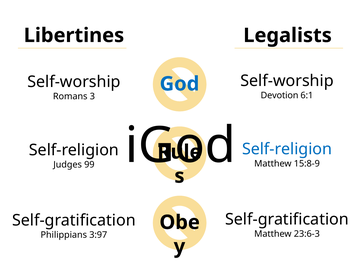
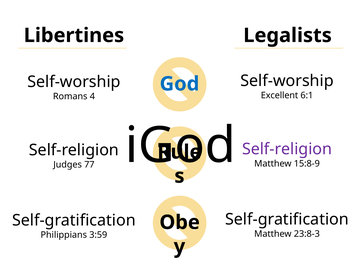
Devotion: Devotion -> Excellent
3: 3 -> 4
Self-religion at (287, 149) colour: blue -> purple
99: 99 -> 77
23:6-3: 23:6-3 -> 23:8-3
3:97: 3:97 -> 3:59
